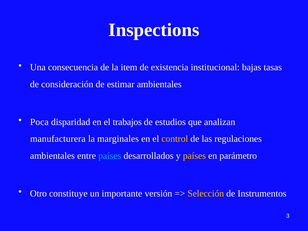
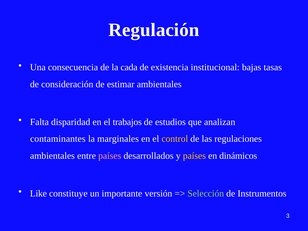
Inspections: Inspections -> Regulación
item: item -> cada
Poca: Poca -> Falta
manufacturera: manufacturera -> contaminantes
países at (110, 156) colour: light blue -> pink
parámetro: parámetro -> dinámicos
Otro: Otro -> Like
Selección colour: yellow -> light green
